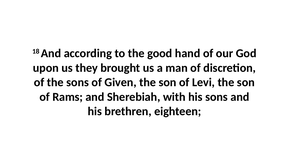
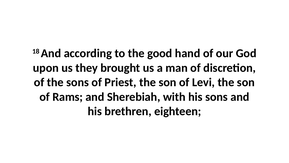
Given: Given -> Priest
